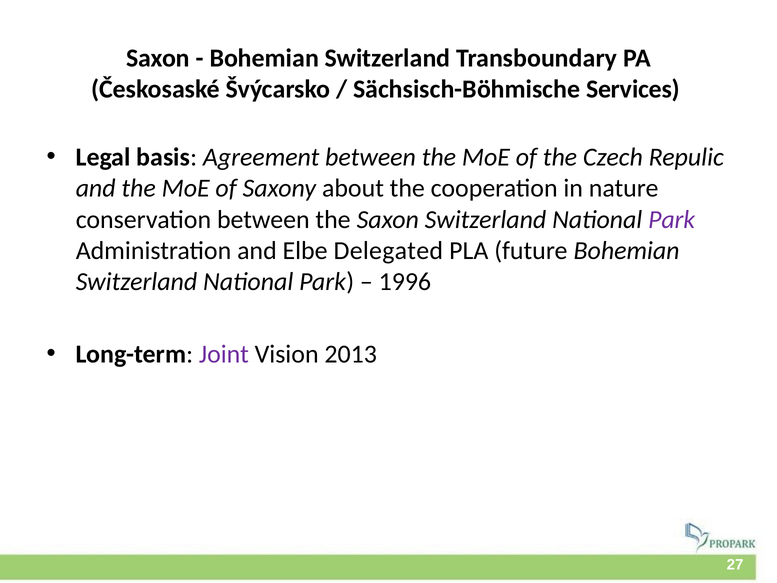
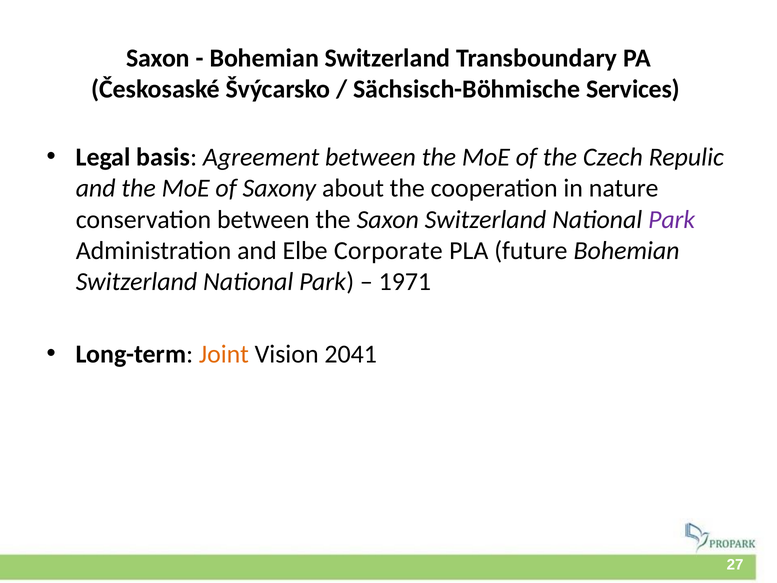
Delegated: Delegated -> Corporate
1996: 1996 -> 1971
Joint colour: purple -> orange
2013: 2013 -> 2041
